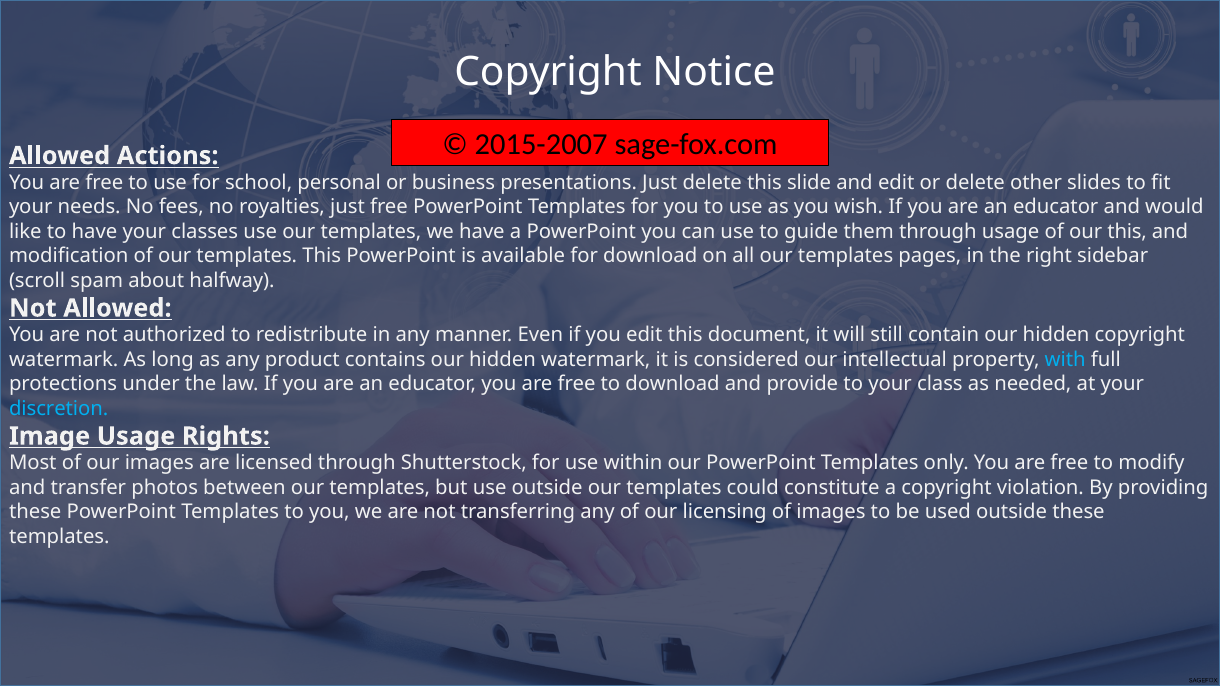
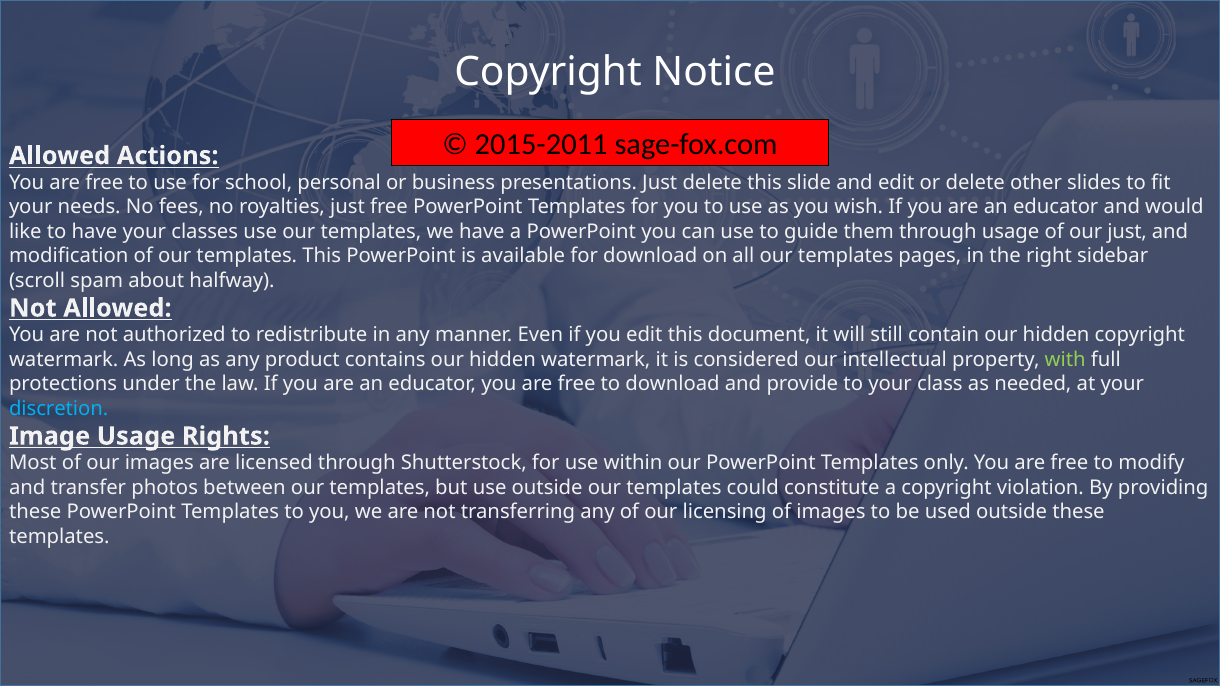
2015-2007: 2015-2007 -> 2015-2011
our this: this -> just
with colour: light blue -> light green
